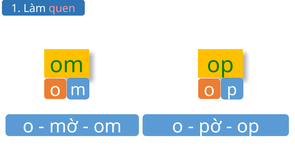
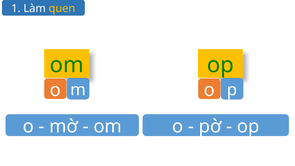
quen colour: pink -> yellow
